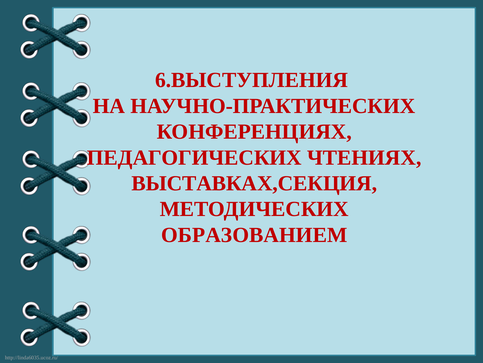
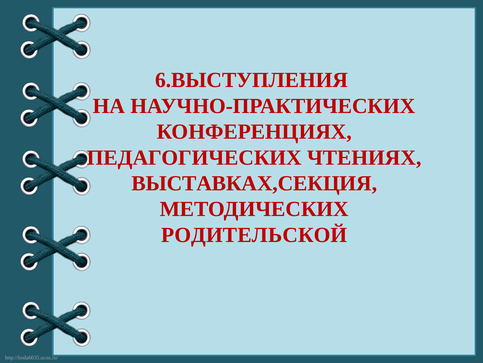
ОБРАЗОВАНИЕМ: ОБРАЗОВАНИЕМ -> РОДИТЕЛЬСКОЙ
